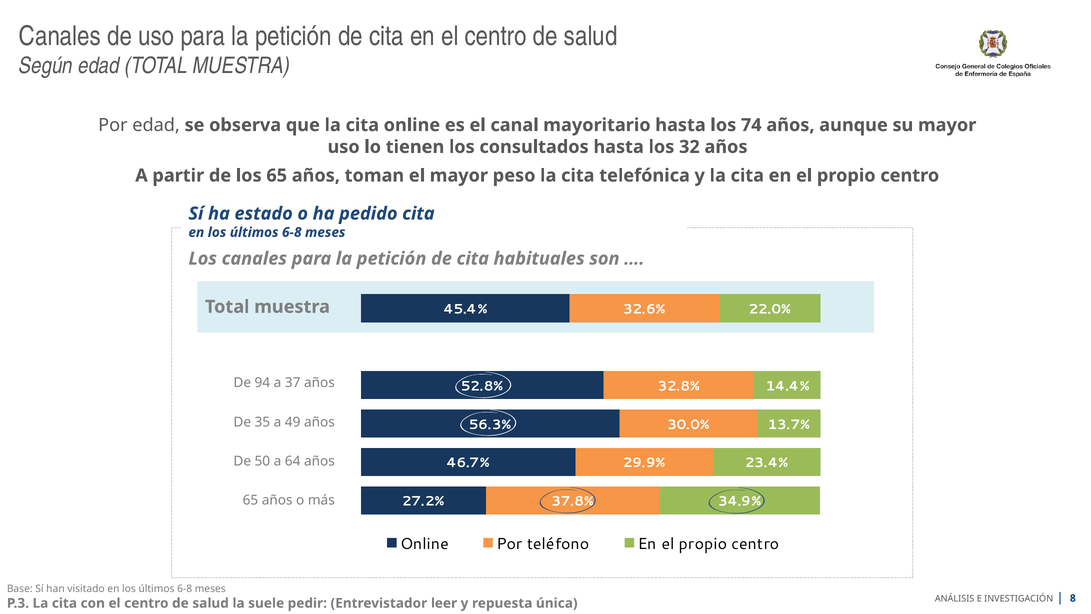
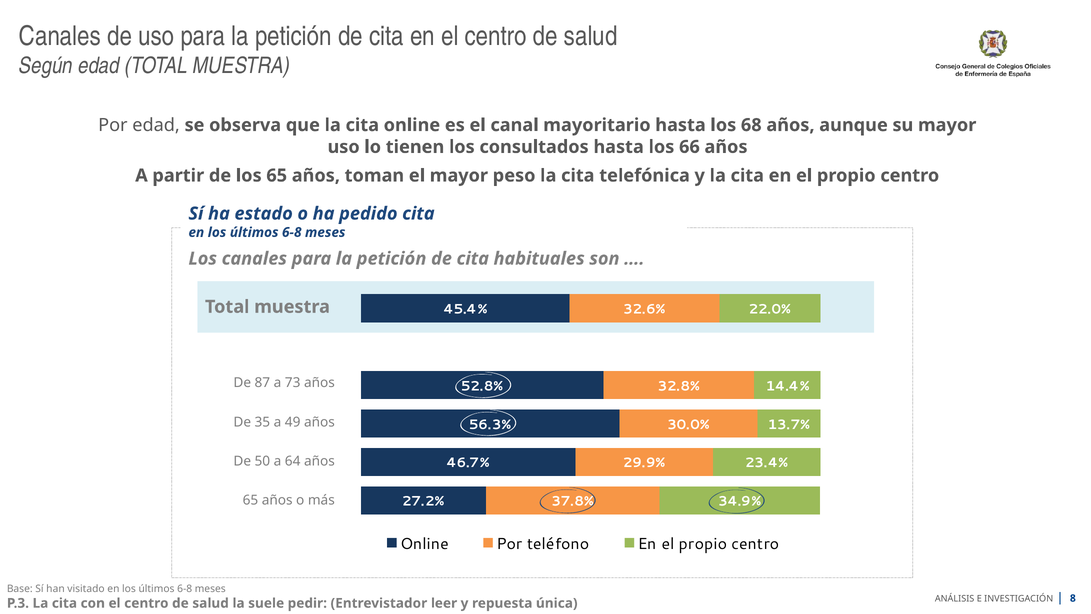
74: 74 -> 68
32: 32 -> 66
94: 94 -> 87
37: 37 -> 73
